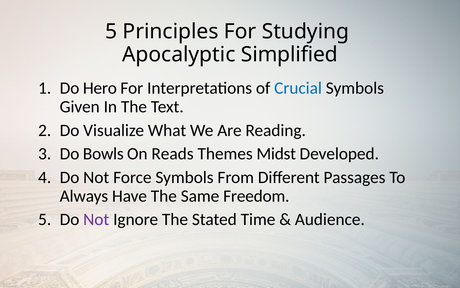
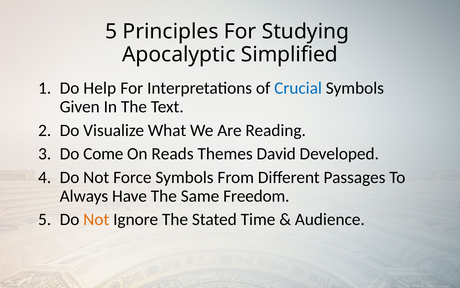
Hero: Hero -> Help
Bowls: Bowls -> Come
Midst: Midst -> David
Not at (96, 219) colour: purple -> orange
